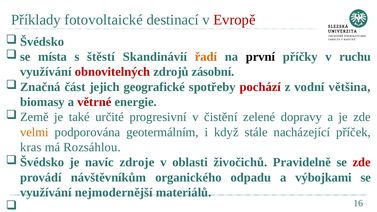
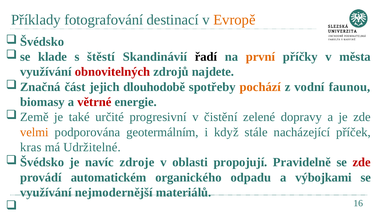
fotovoltaické: fotovoltaické -> fotografování
Evropě colour: red -> orange
místa: místa -> klade
řadí colour: orange -> black
první colour: black -> orange
ruchu: ruchu -> města
zásobní: zásobní -> najdete
geografické: geografické -> dlouhodobě
pochází colour: red -> orange
většina: většina -> faunou
Rozsáhlou: Rozsáhlou -> Udržitelné
živočichů: živočichů -> propojují
návštěvníkům: návštěvníkům -> automatickém
